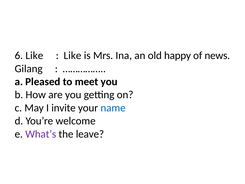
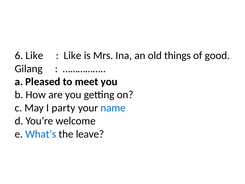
happy: happy -> things
news: news -> good
invite: invite -> party
What’s colour: purple -> blue
